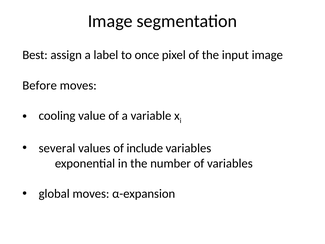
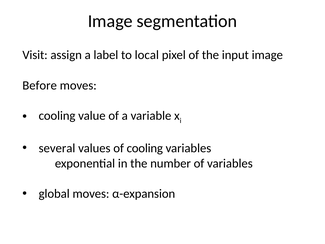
Best: Best -> Visit
once: once -> local
of include: include -> cooling
